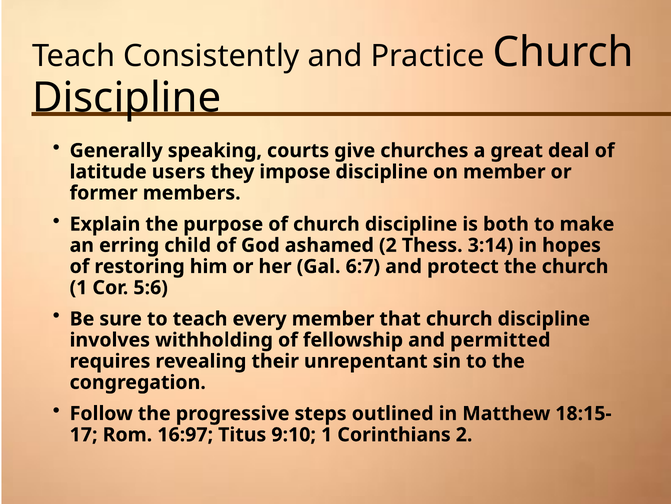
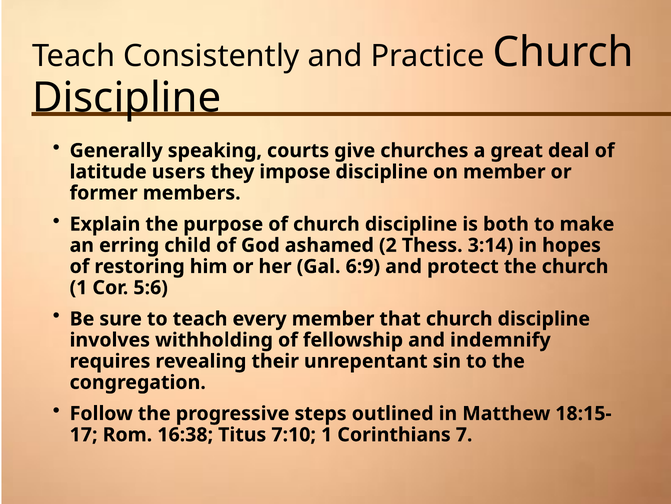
6:7: 6:7 -> 6:9
permitted: permitted -> indemnify
16:97: 16:97 -> 16:38
9:10: 9:10 -> 7:10
Corinthians 2: 2 -> 7
